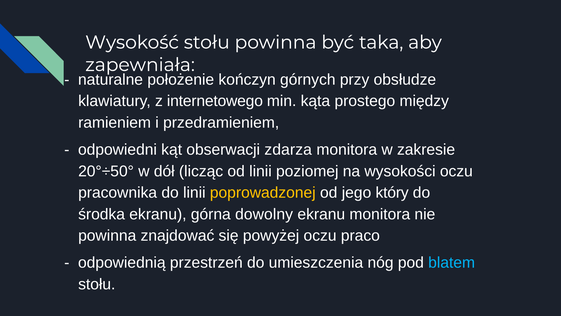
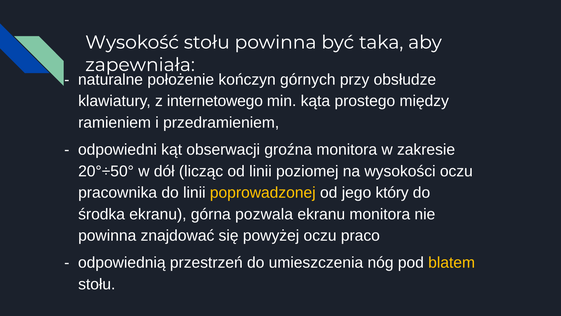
zdarza: zdarza -> groźna
dowolny: dowolny -> pozwala
blatem colour: light blue -> yellow
